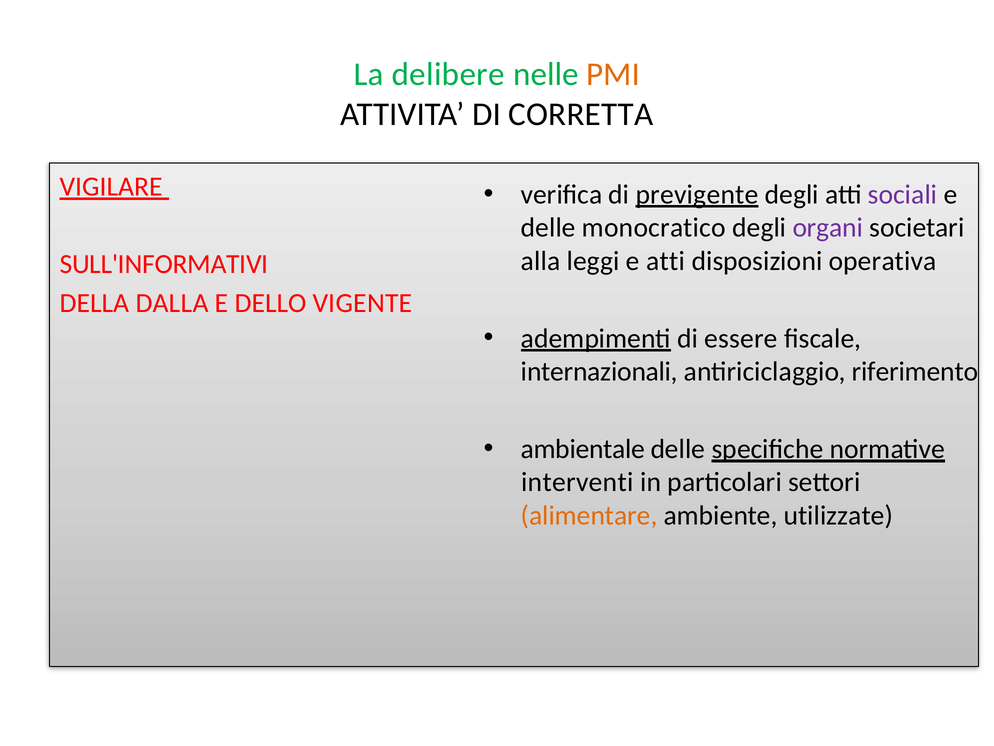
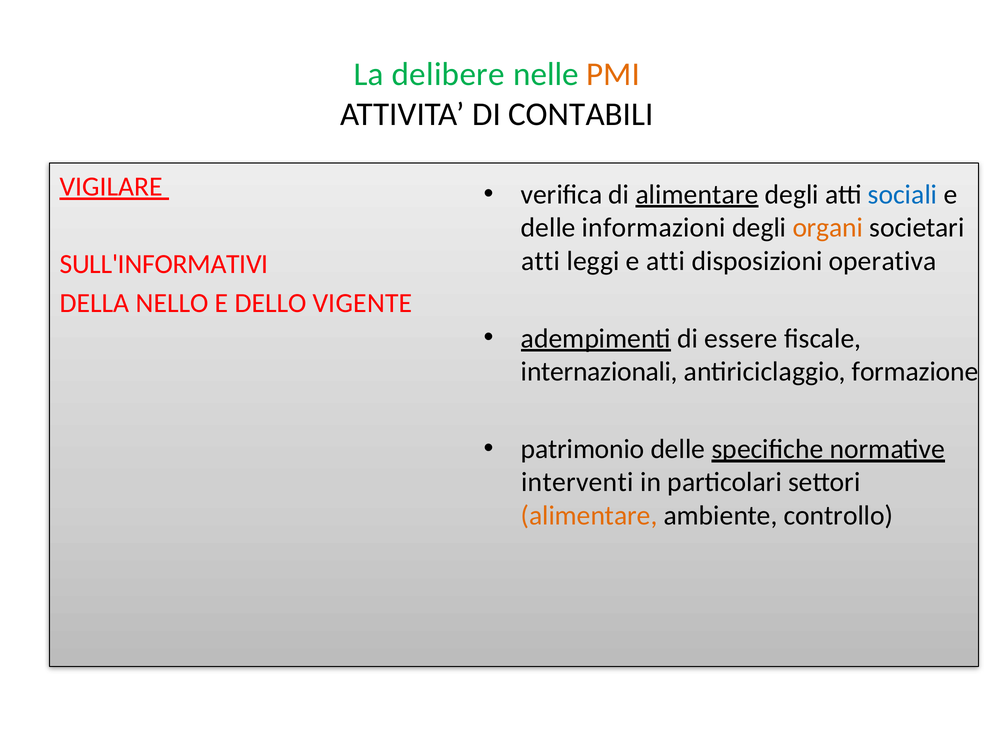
CORRETTA: CORRETTA -> CONTABILI
di previgente: previgente -> alimentare
sociali colour: purple -> blue
monocratico: monocratico -> informazioni
organi colour: purple -> orange
alla at (541, 261): alla -> atti
DALLA: DALLA -> NELLO
riferimento: riferimento -> formazione
ambientale: ambientale -> patrimonio
utilizzate: utilizzate -> controllo
